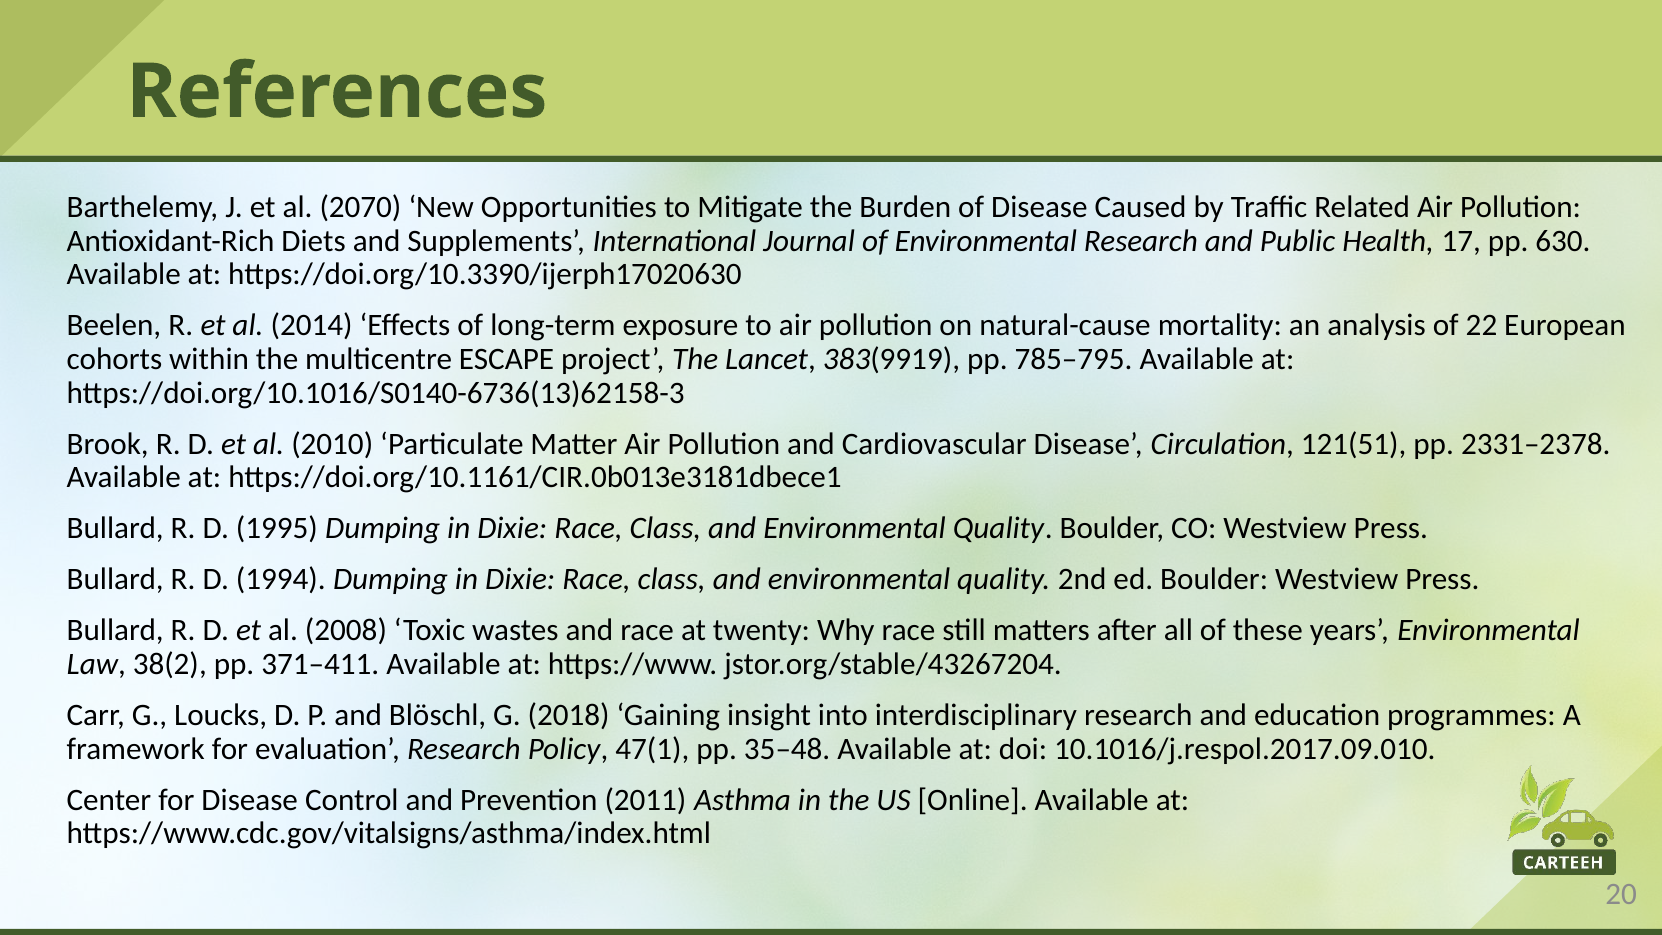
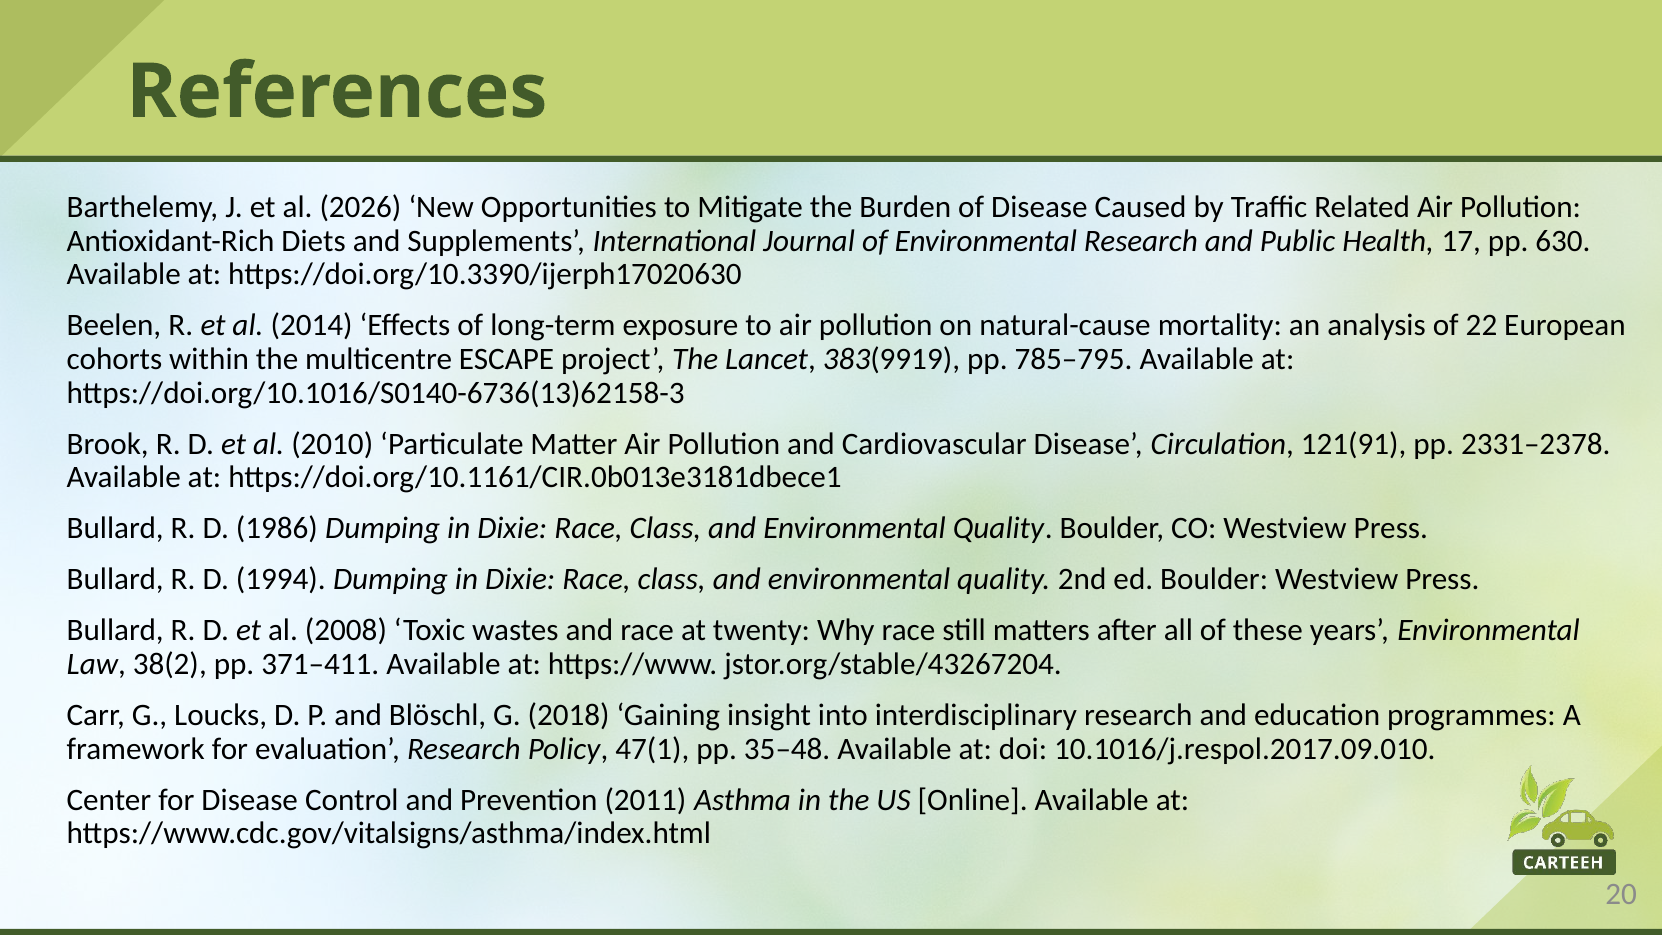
2070: 2070 -> 2026
121(51: 121(51 -> 121(91
1995: 1995 -> 1986
